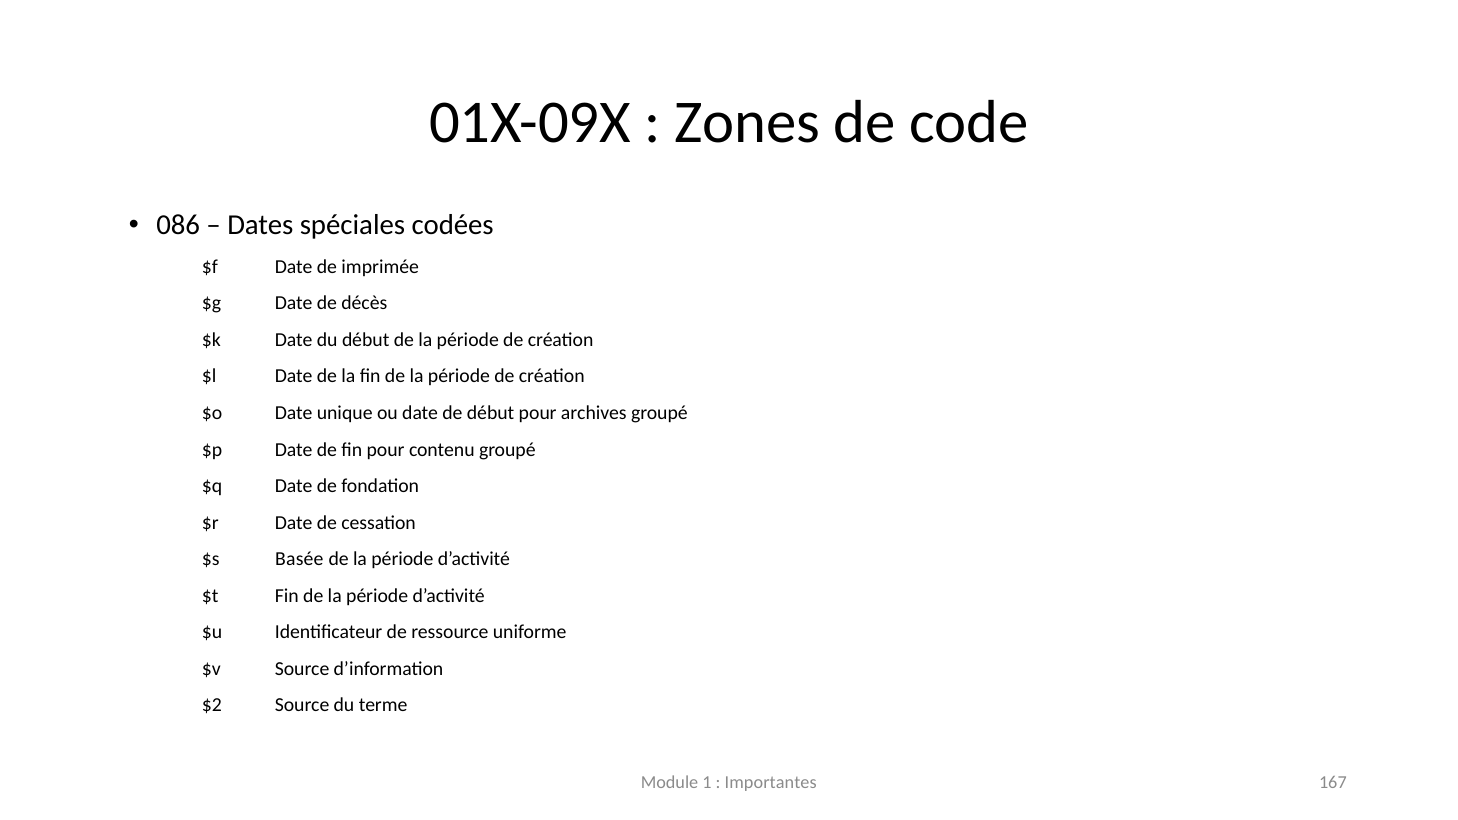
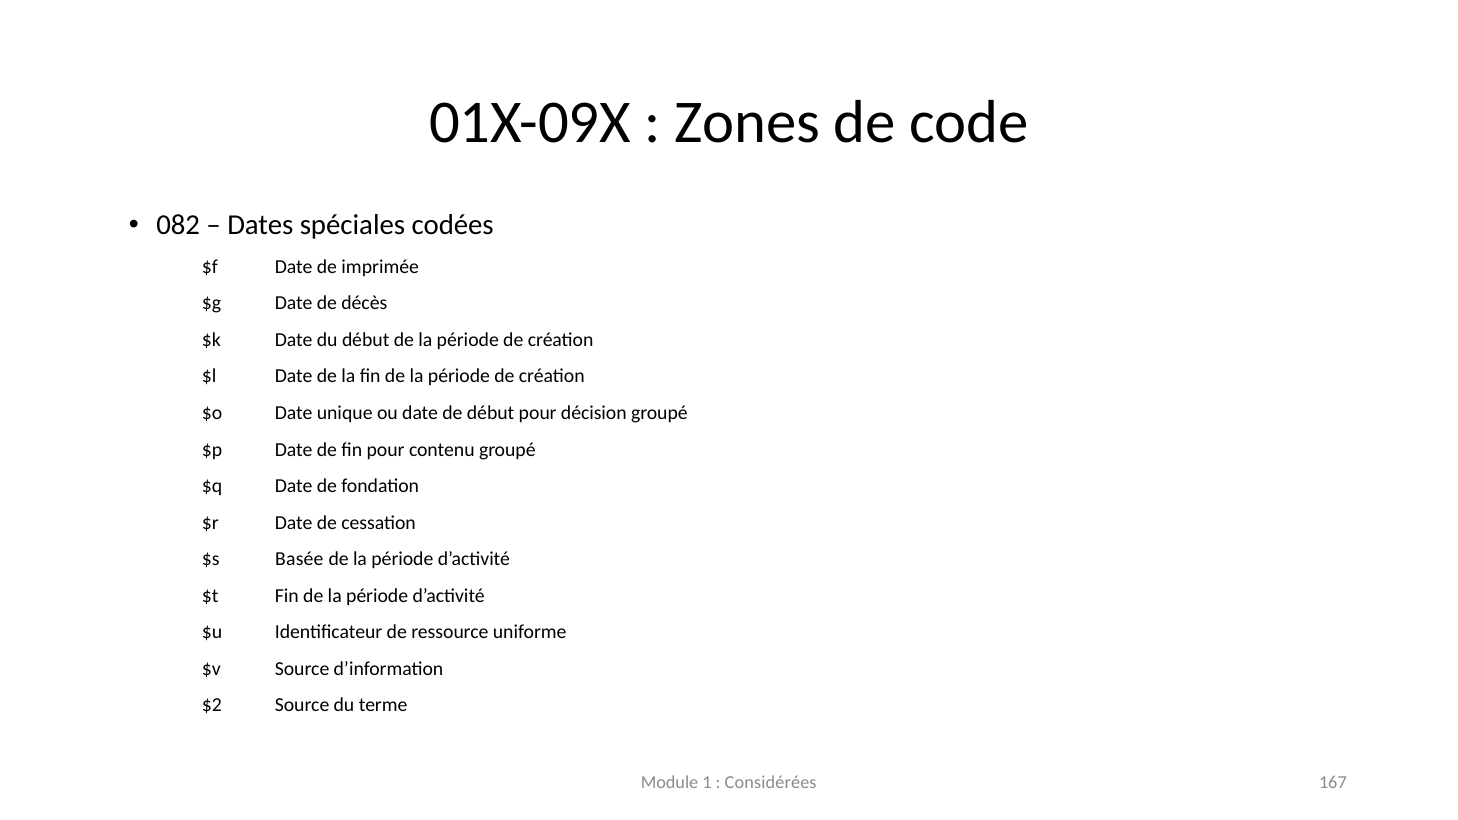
086: 086 -> 082
archives: archives -> décision
Importantes: Importantes -> Considérées
